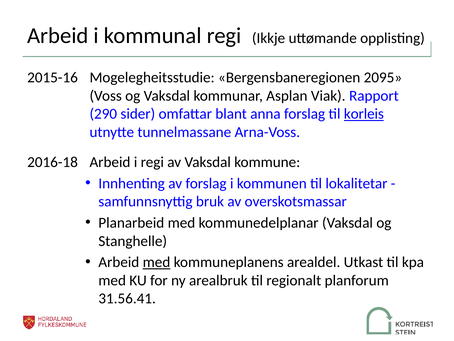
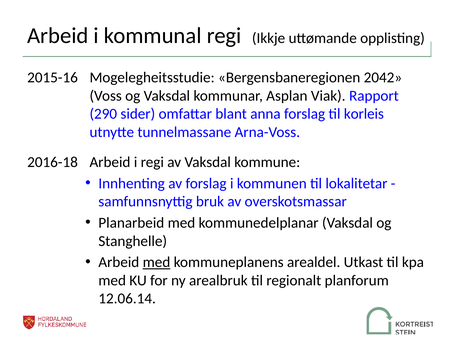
2095: 2095 -> 2042
korleis underline: present -> none
31.56.41: 31.56.41 -> 12.06.14
